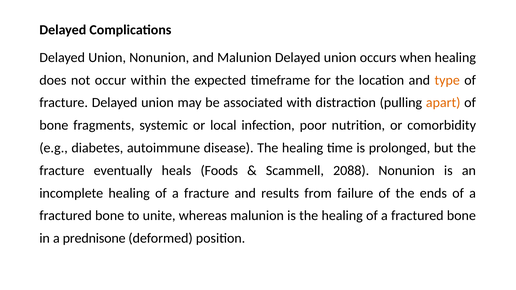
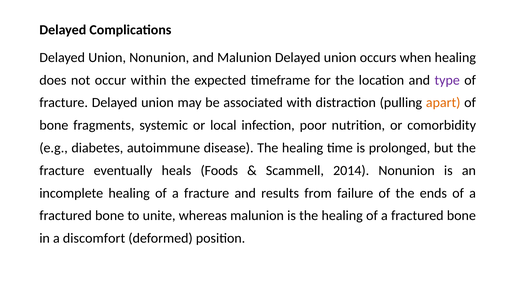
type colour: orange -> purple
2088: 2088 -> 2014
prednisone: prednisone -> discomfort
